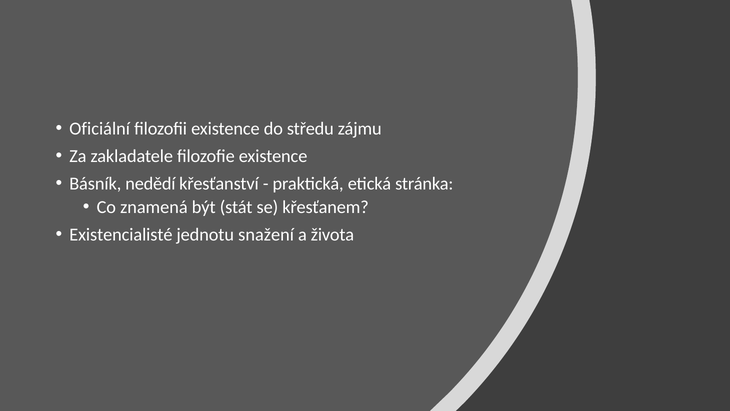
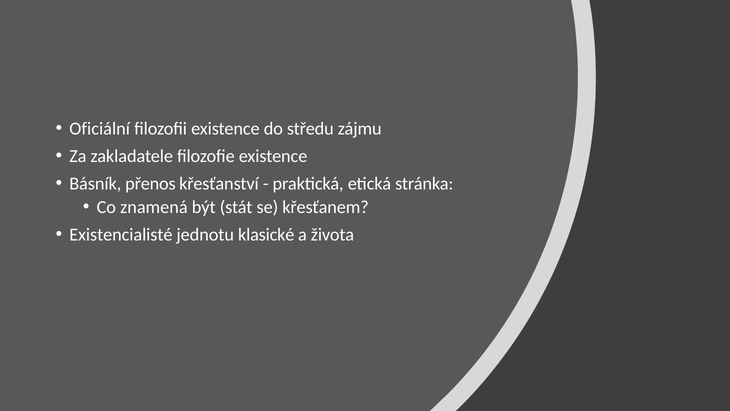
nedědí: nedědí -> přenos
snažení: snažení -> klasické
